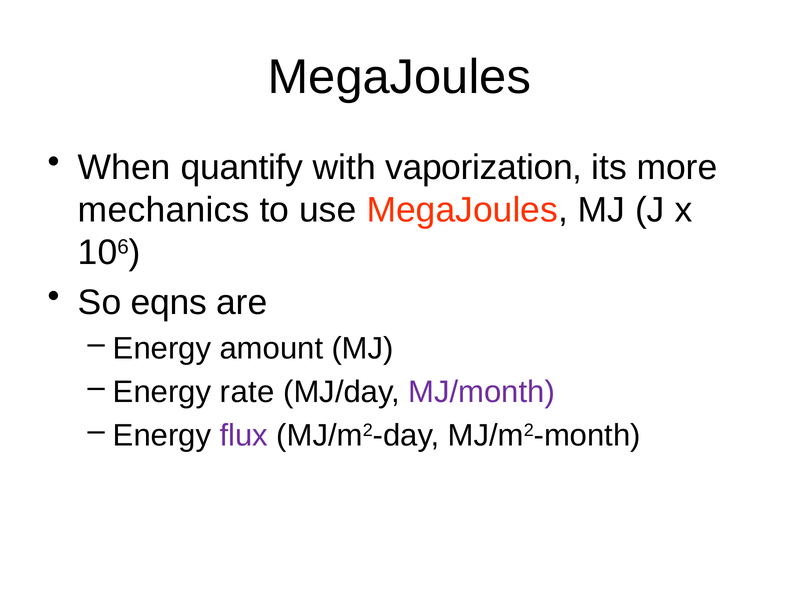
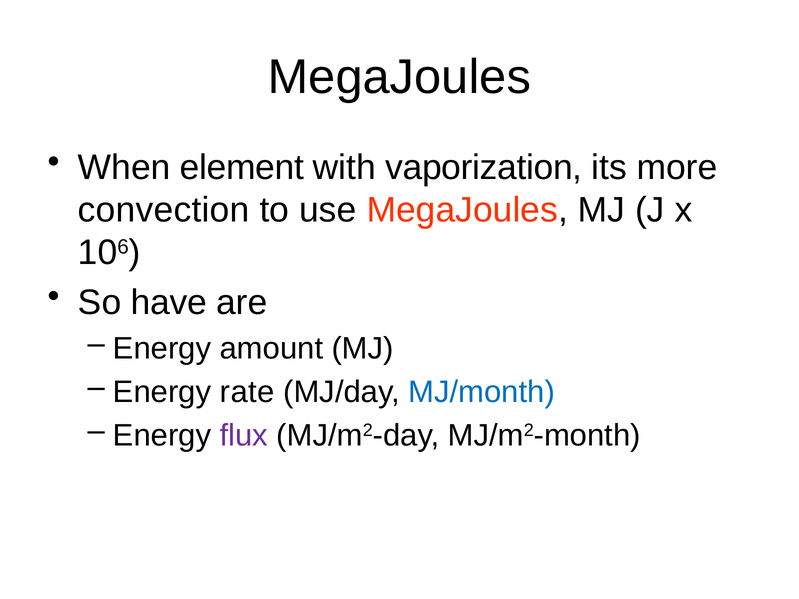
quantify: quantify -> element
mechanics: mechanics -> convection
eqns: eqns -> have
MJ/month colour: purple -> blue
